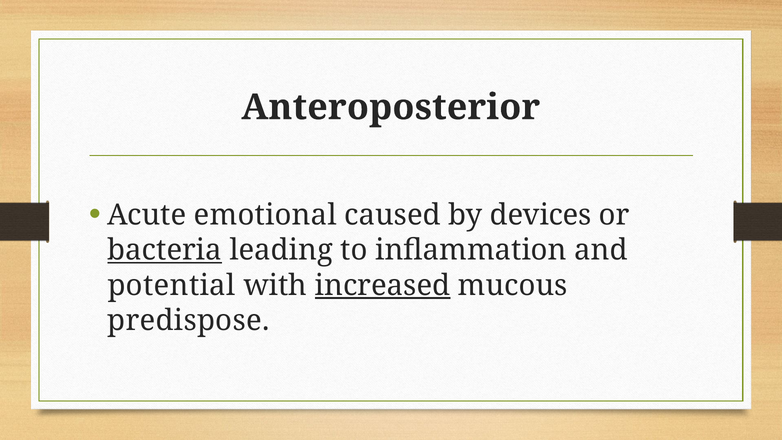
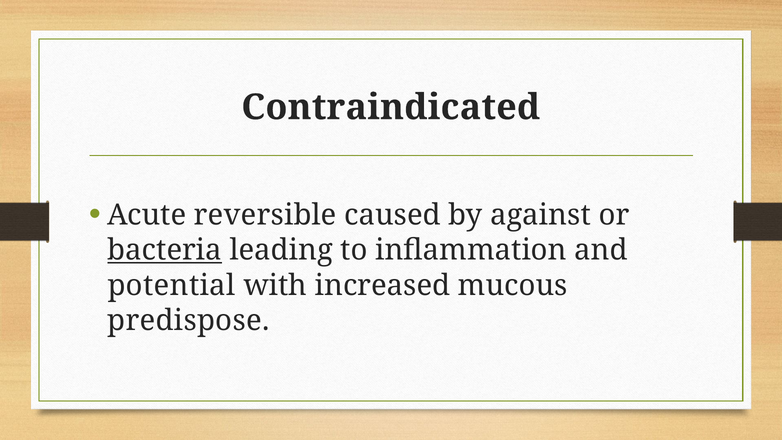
Anteroposterior: Anteroposterior -> Contraindicated
emotional: emotional -> reversible
devices: devices -> against
increased underline: present -> none
